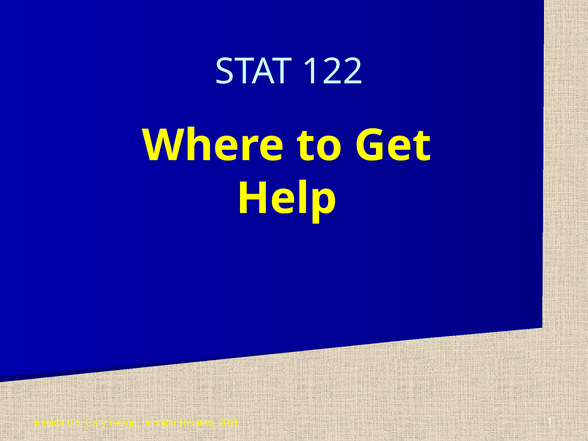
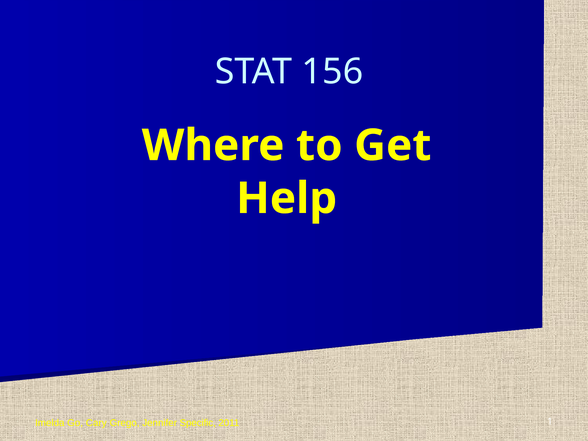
122: 122 -> 156
Related: Related -> Specific
